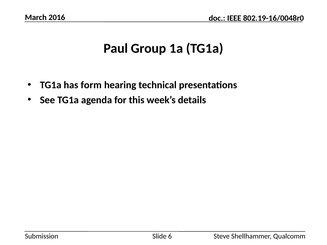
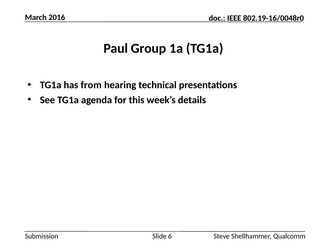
form: form -> from
